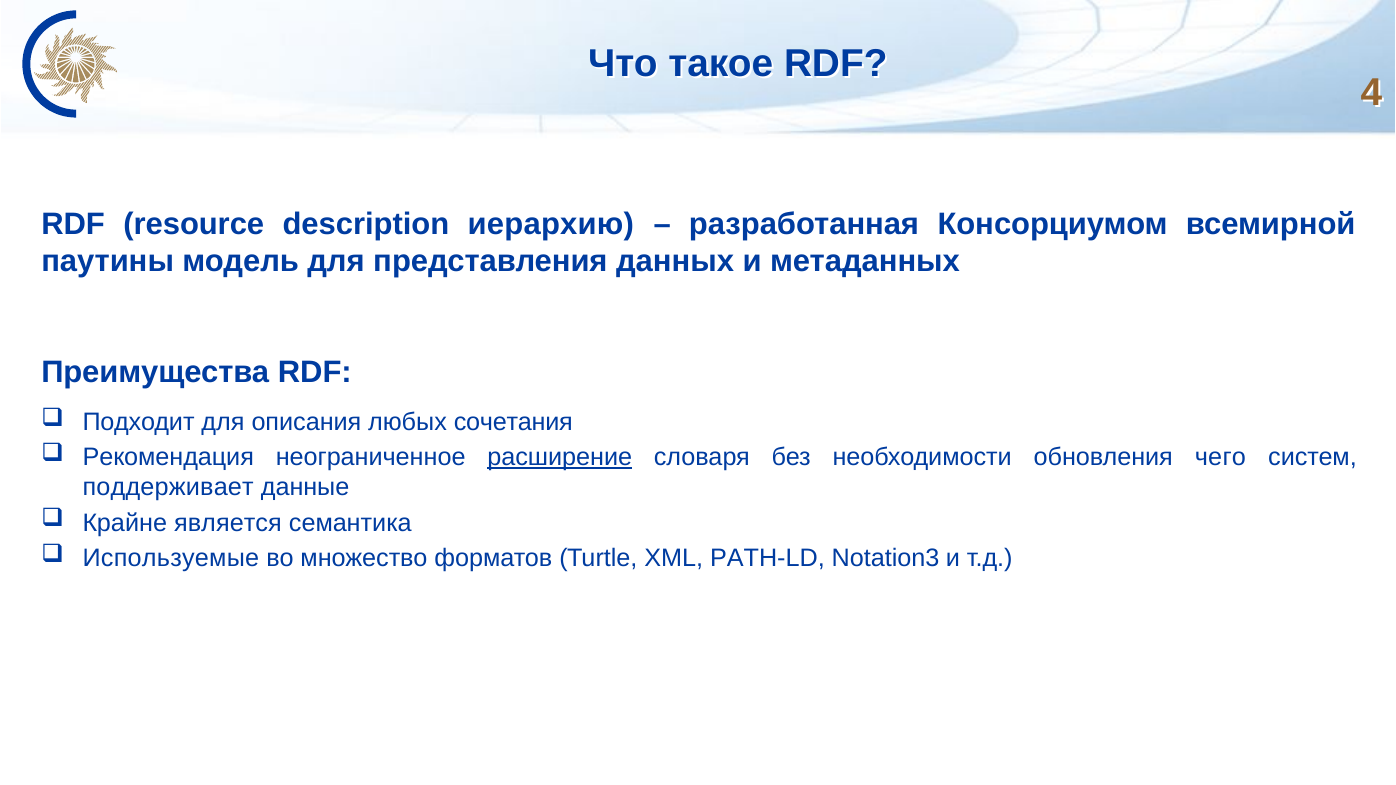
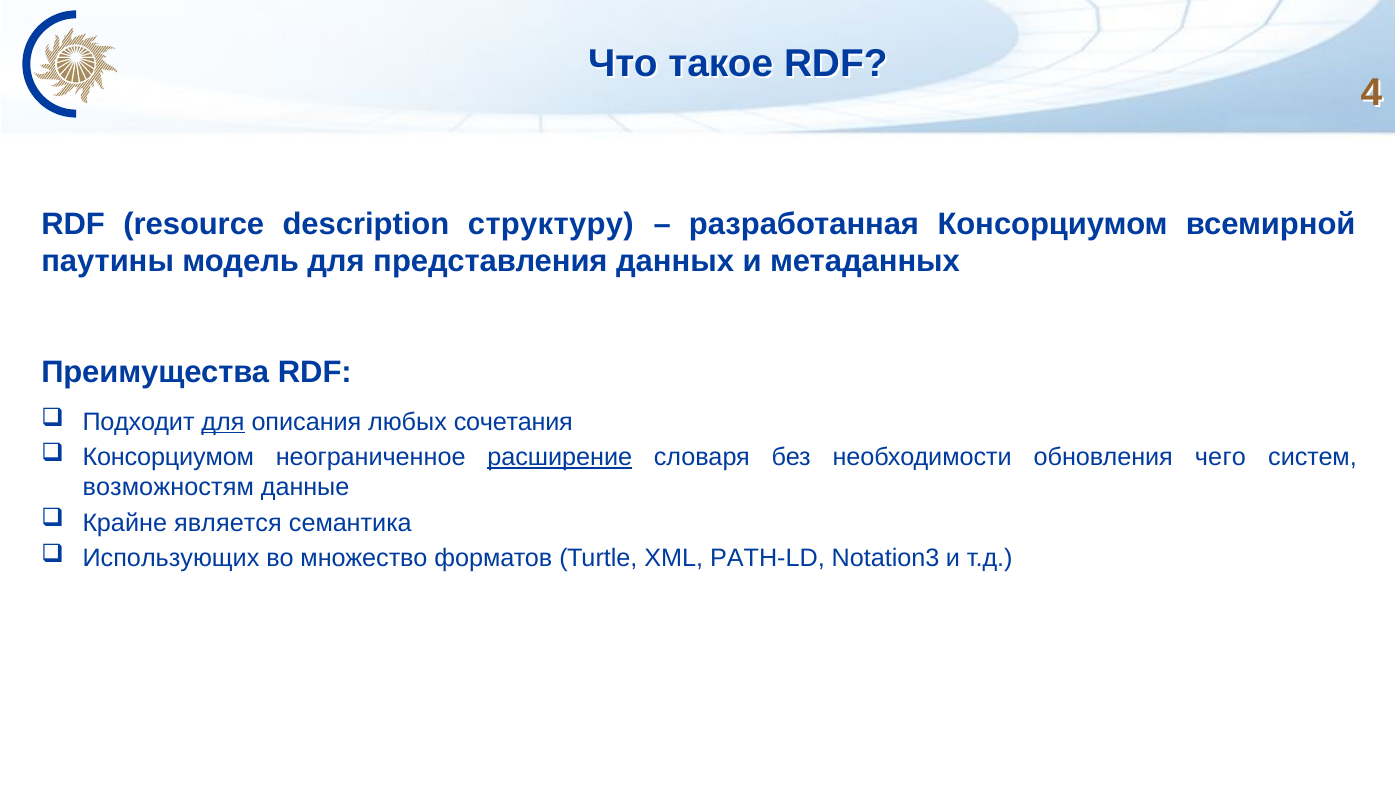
иерархию: иерархию -> структуру
для at (223, 422) underline: none -> present
Рекомендация at (168, 457): Рекомендация -> Консорциумом
поддерживает: поддерживает -> возможностям
Используемые: Используемые -> Использующих
